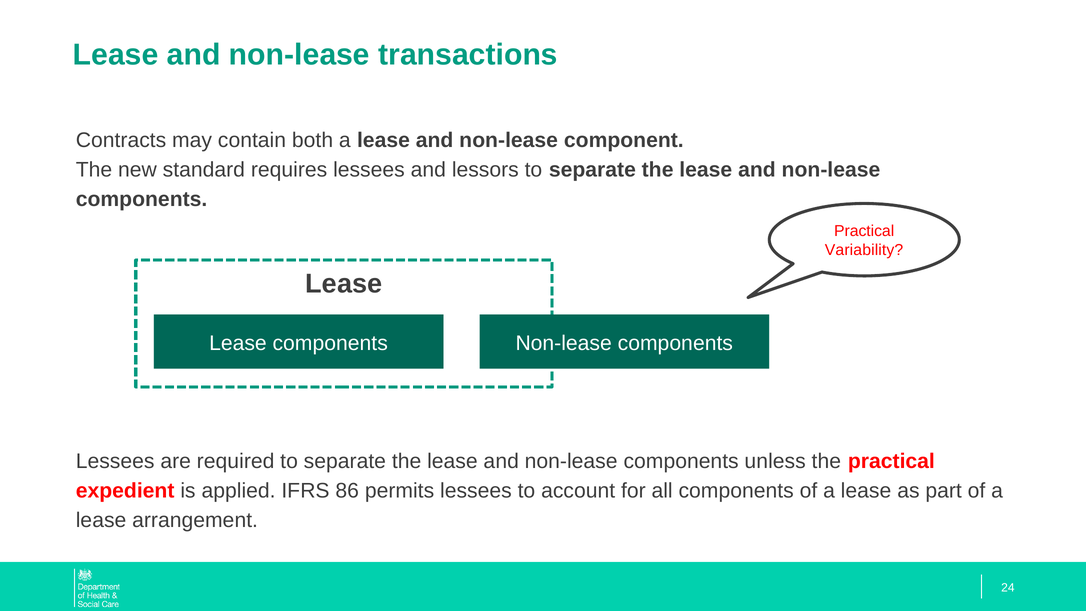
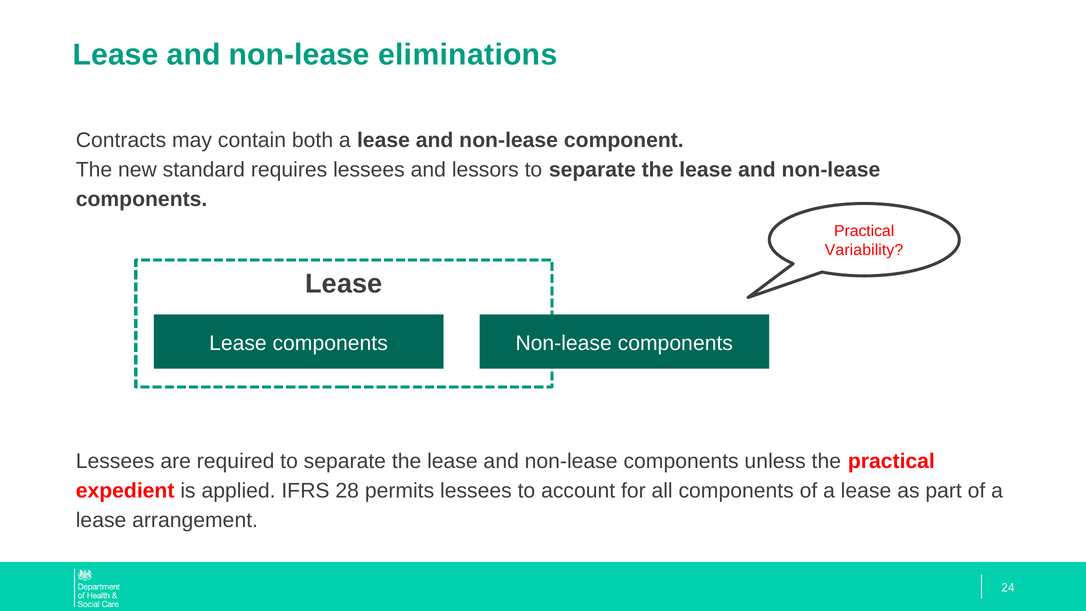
transactions: transactions -> eliminations
86: 86 -> 28
